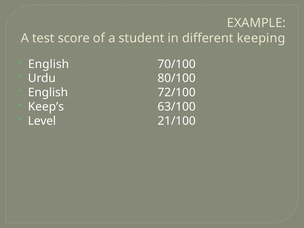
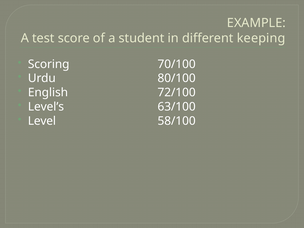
English at (49, 64): English -> Scoring
Keep’s: Keep’s -> Level’s
21/100: 21/100 -> 58/100
